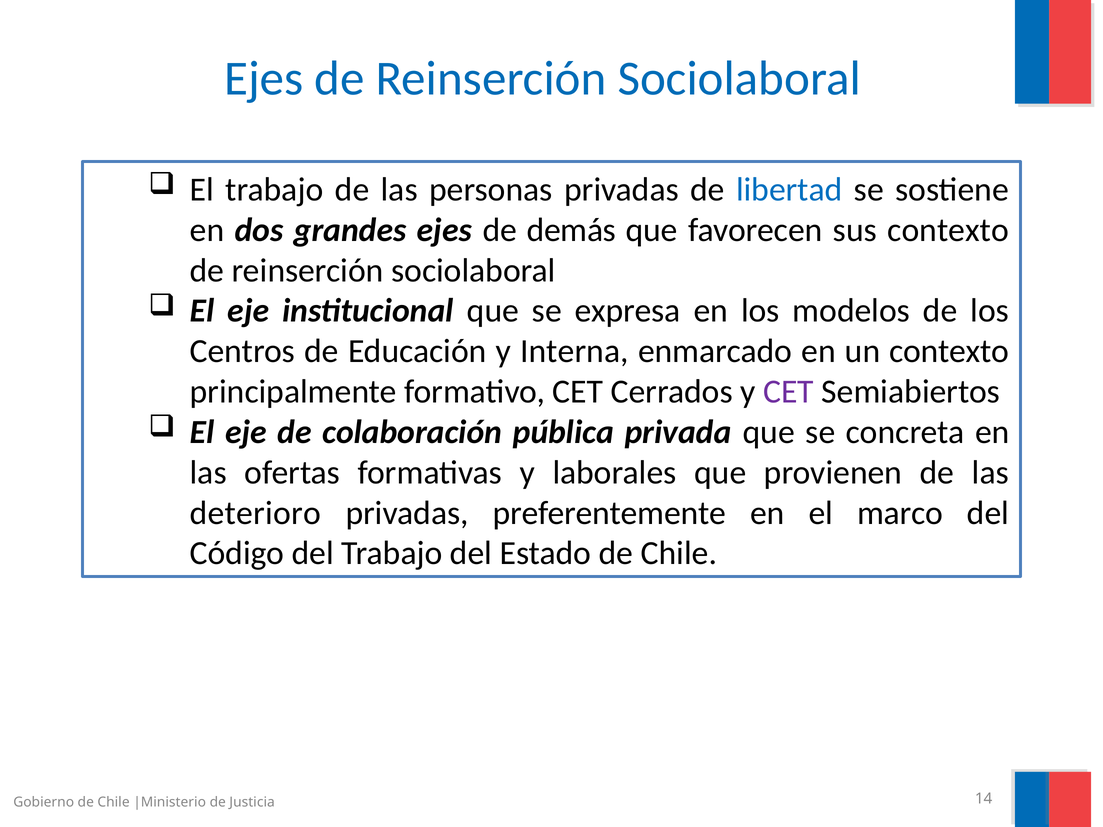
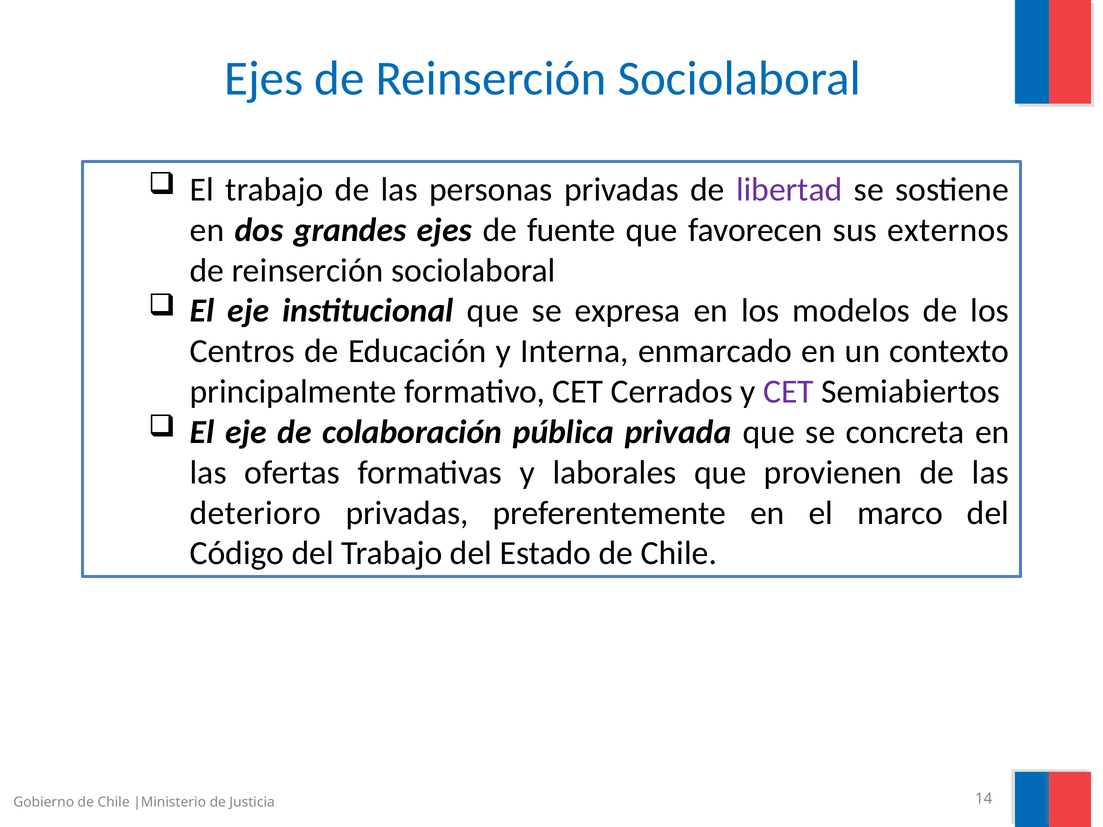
libertad colour: blue -> purple
demás: demás -> fuente
sus contexto: contexto -> externos
